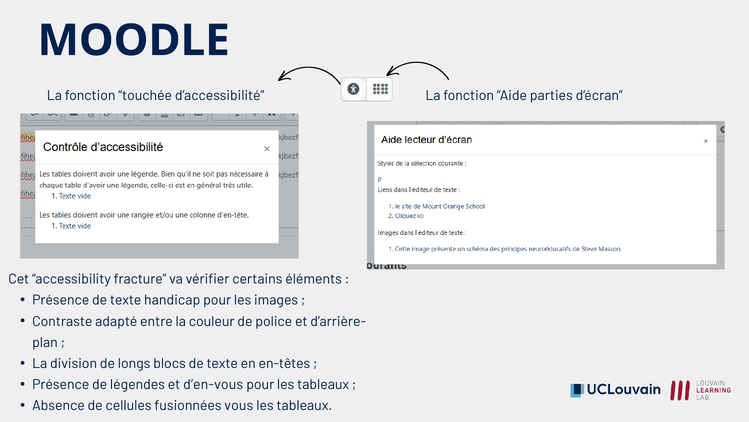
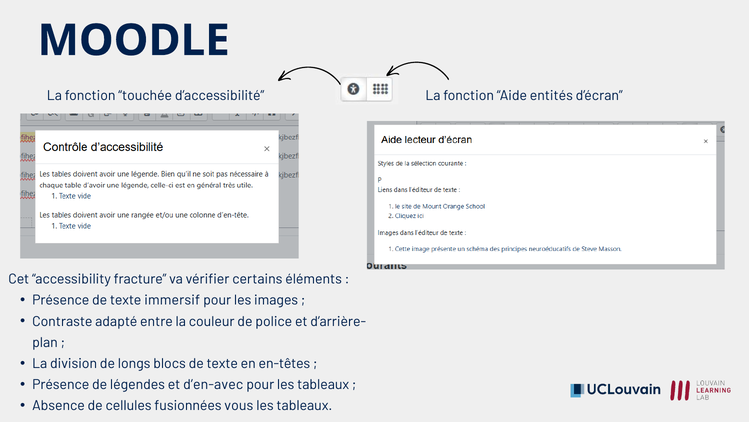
parties: parties -> entités
handicap: handicap -> immersif
d’en-vous: d’en-vous -> d’en-avec
